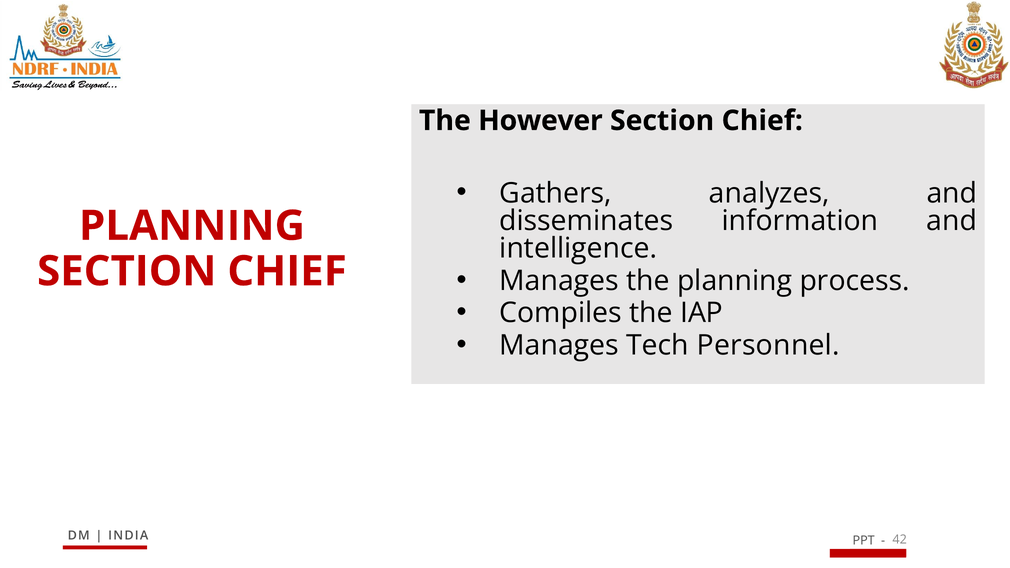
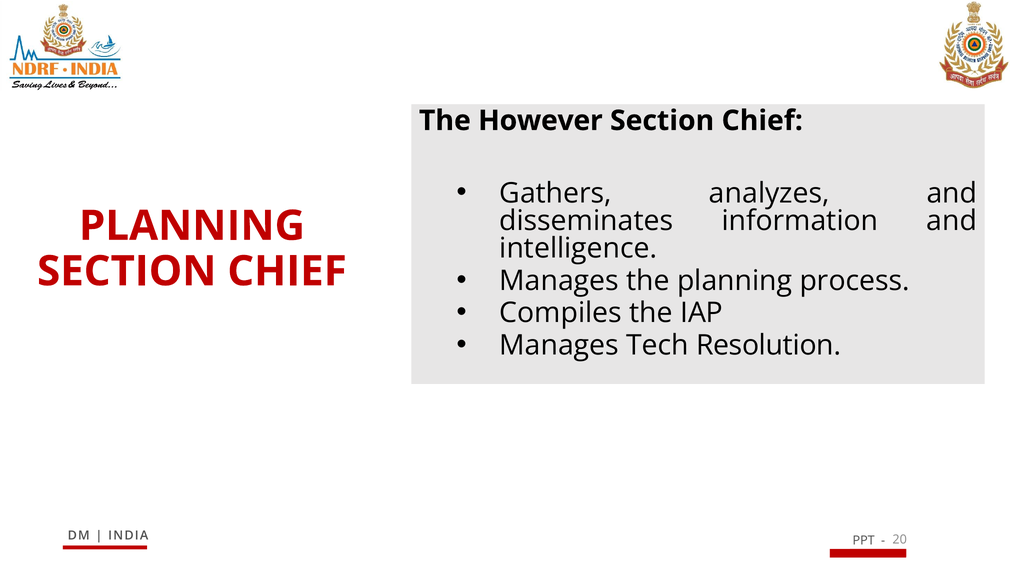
Personnel: Personnel -> Resolution
42: 42 -> 20
